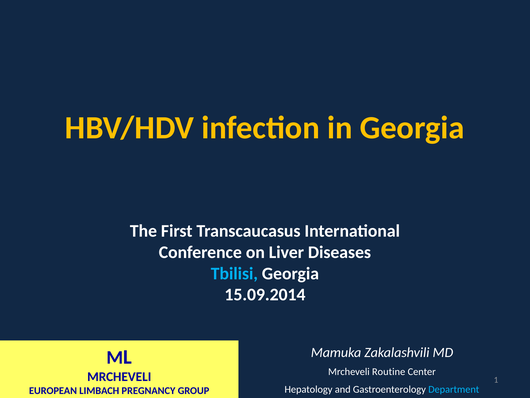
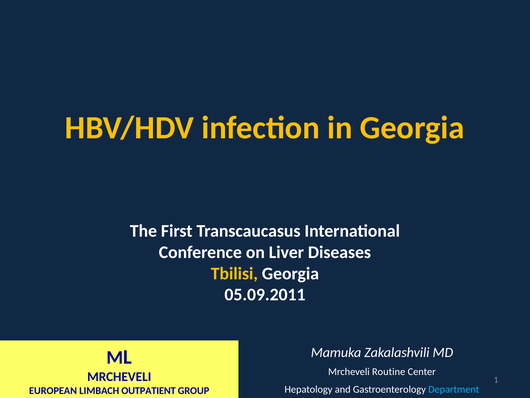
Tbilisi colour: light blue -> yellow
15.09.2014: 15.09.2014 -> 05.09.2011
PREGNANCY: PREGNANCY -> OUTPATIENT
